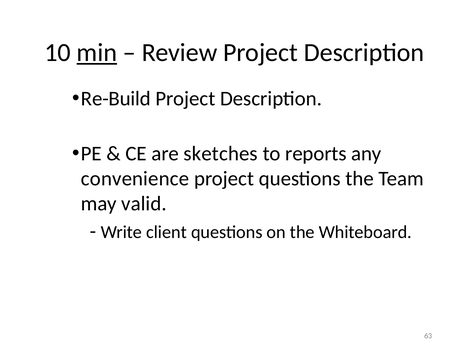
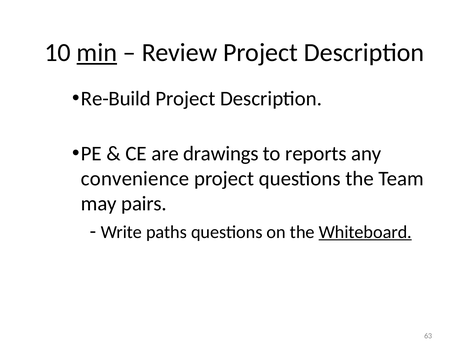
sketches: sketches -> drawings
valid: valid -> pairs
client: client -> paths
Whiteboard underline: none -> present
